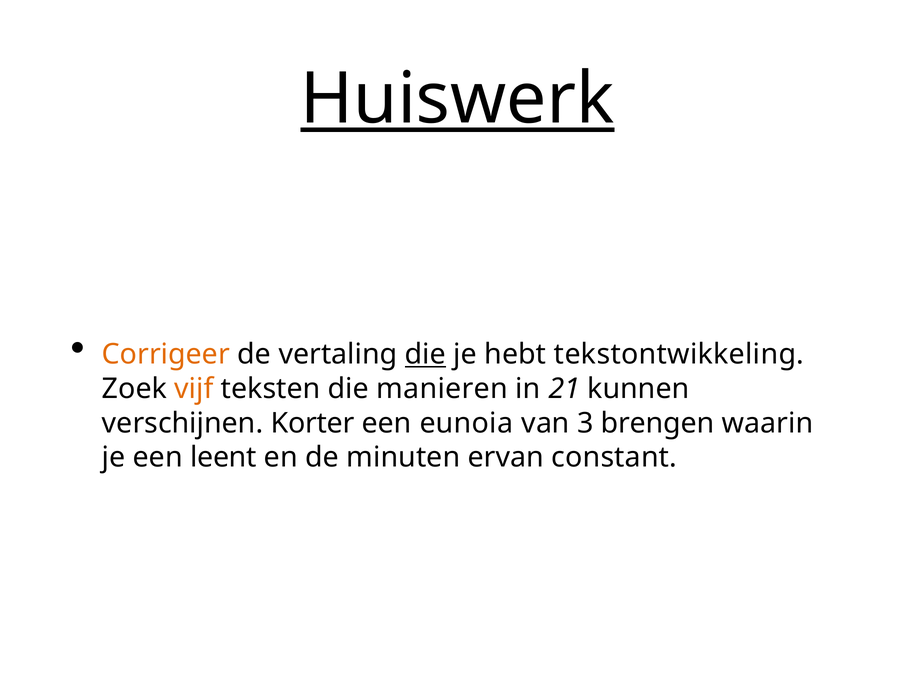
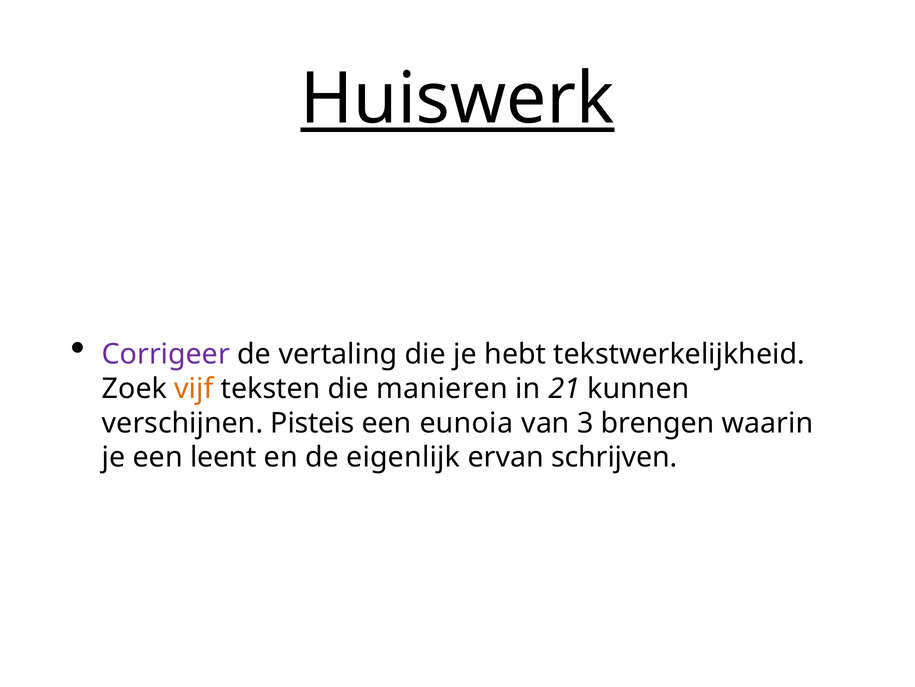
Corrigeer colour: orange -> purple
die at (425, 354) underline: present -> none
tekstontwikkeling: tekstontwikkeling -> tekstwerkelijkheid
Korter: Korter -> Pisteis
minuten: minuten -> eigenlijk
constant: constant -> schrijven
